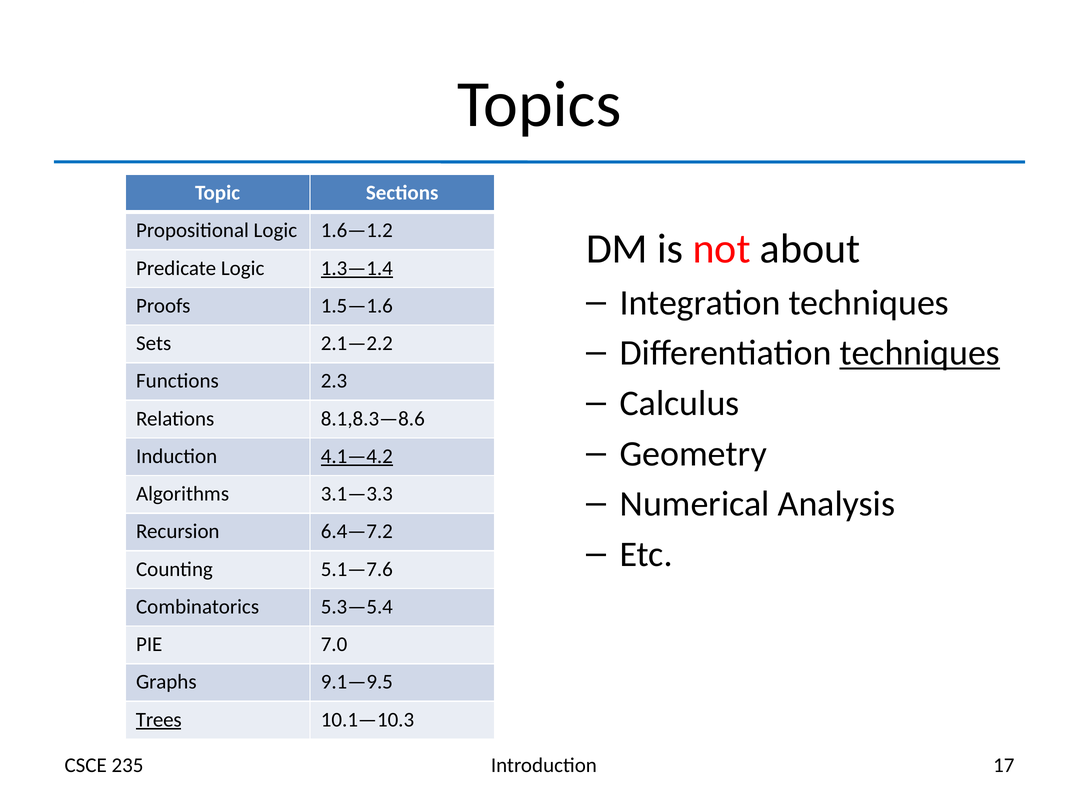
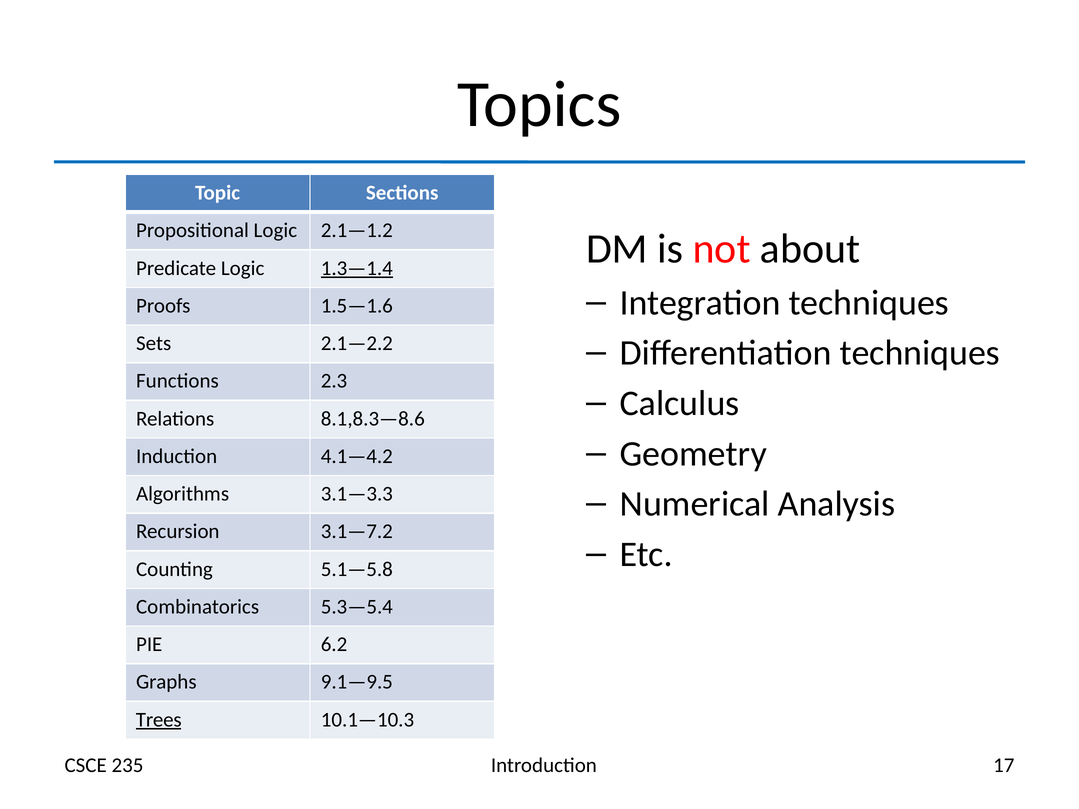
1.6—1.2: 1.6—1.2 -> 2.1—1.2
techniques at (920, 353) underline: present -> none
4.1—4.2 underline: present -> none
6.4—7.2: 6.4—7.2 -> 3.1—7.2
5.1—7.6: 5.1—7.6 -> 5.1—5.8
7.0: 7.0 -> 6.2
